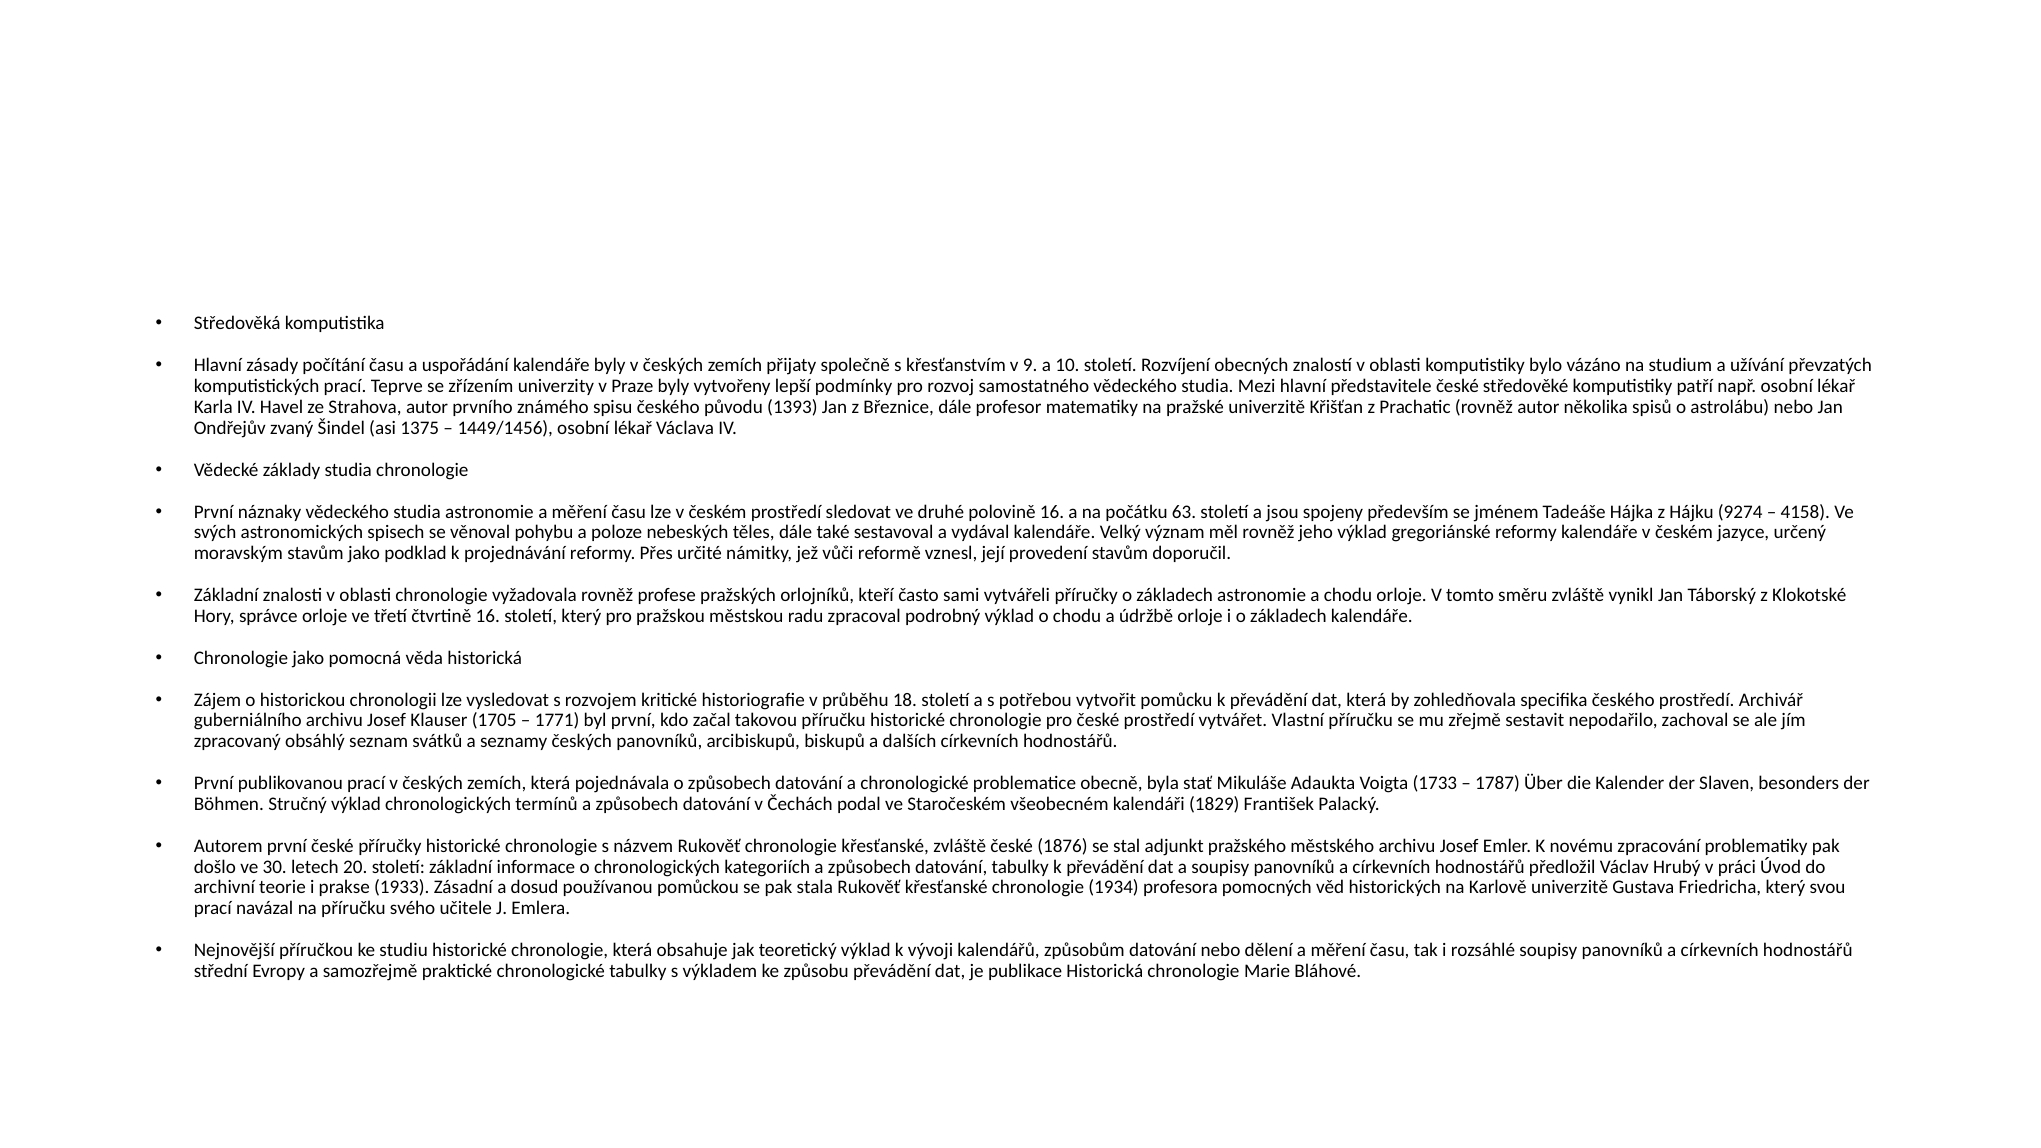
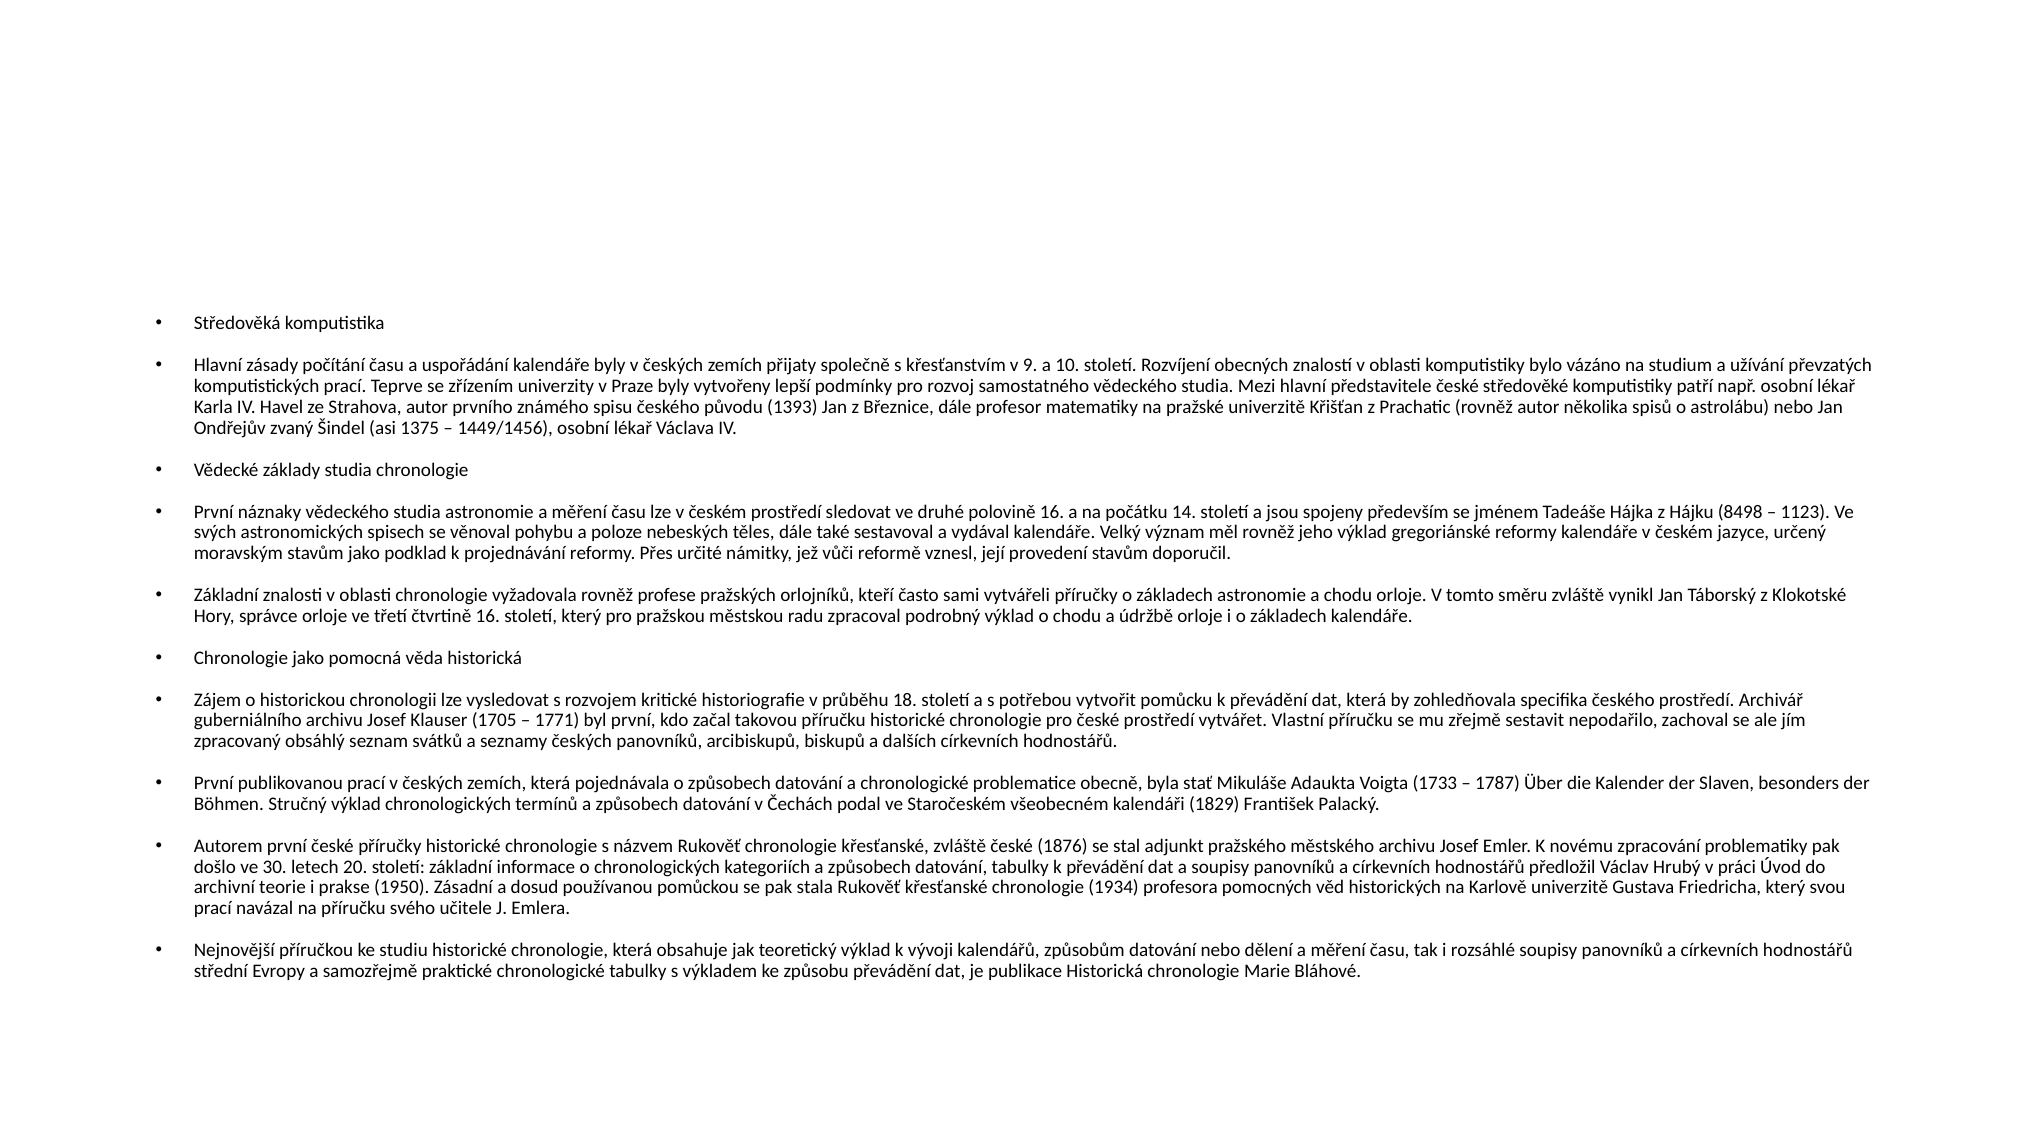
63: 63 -> 14
9274: 9274 -> 8498
4158: 4158 -> 1123
1933: 1933 -> 1950
